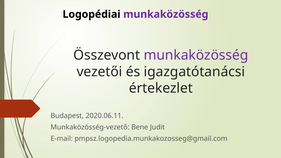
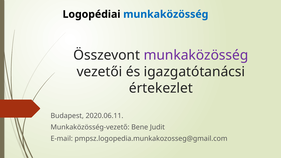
munkaközösség at (166, 14) colour: purple -> blue
